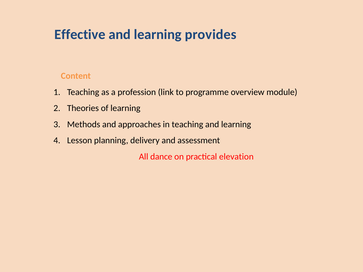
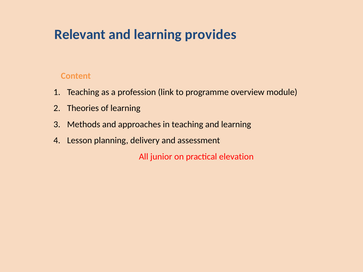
Effective: Effective -> Relevant
dance: dance -> junior
